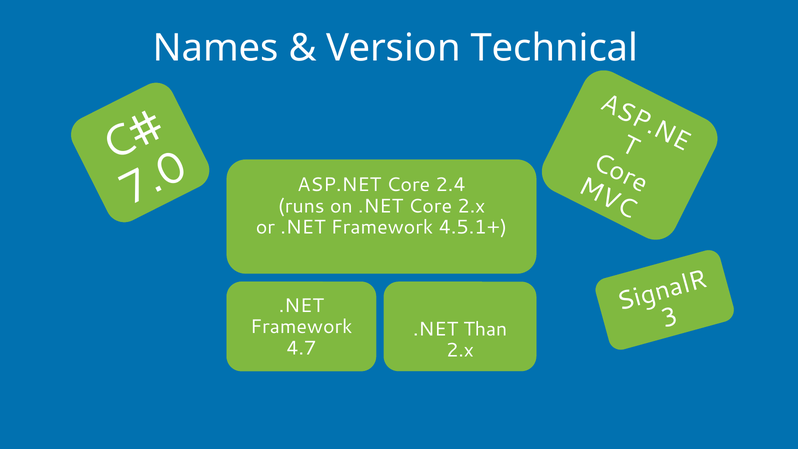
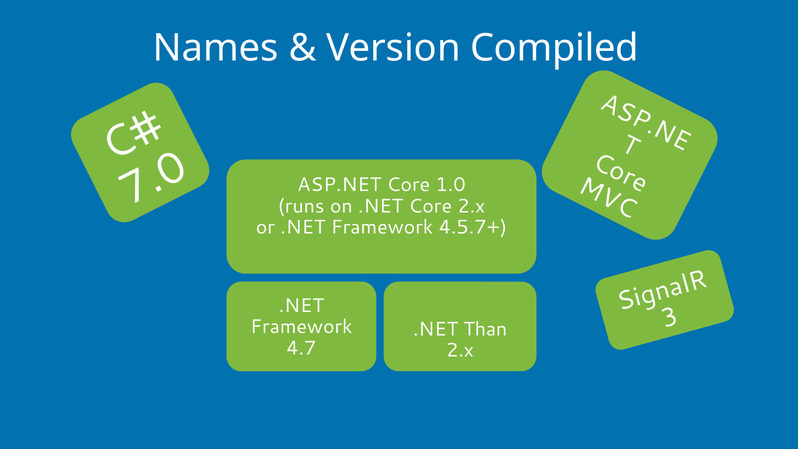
Technical: Technical -> Compiled
2.4: 2.4 -> 1.0
4.5.1+: 4.5.1+ -> 4.5.7+
